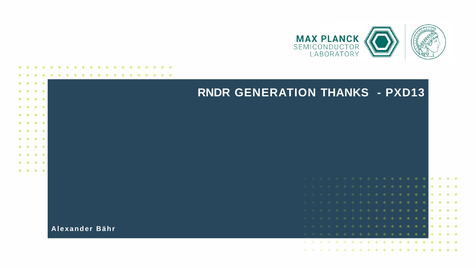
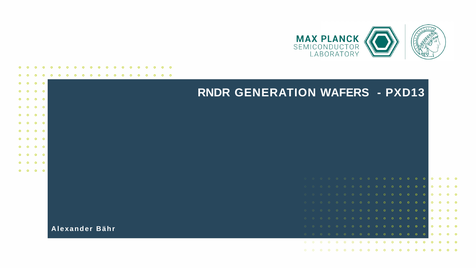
THANKS: THANKS -> WAFERS
